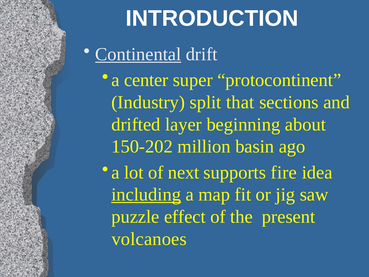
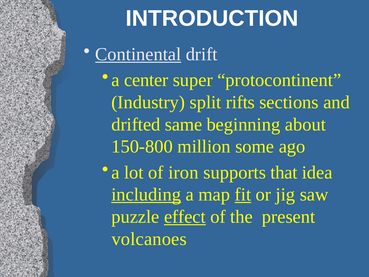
that: that -> rifts
layer: layer -> same
150-202: 150-202 -> 150-800
basin: basin -> some
next: next -> iron
fire: fire -> that
fit underline: none -> present
effect underline: none -> present
